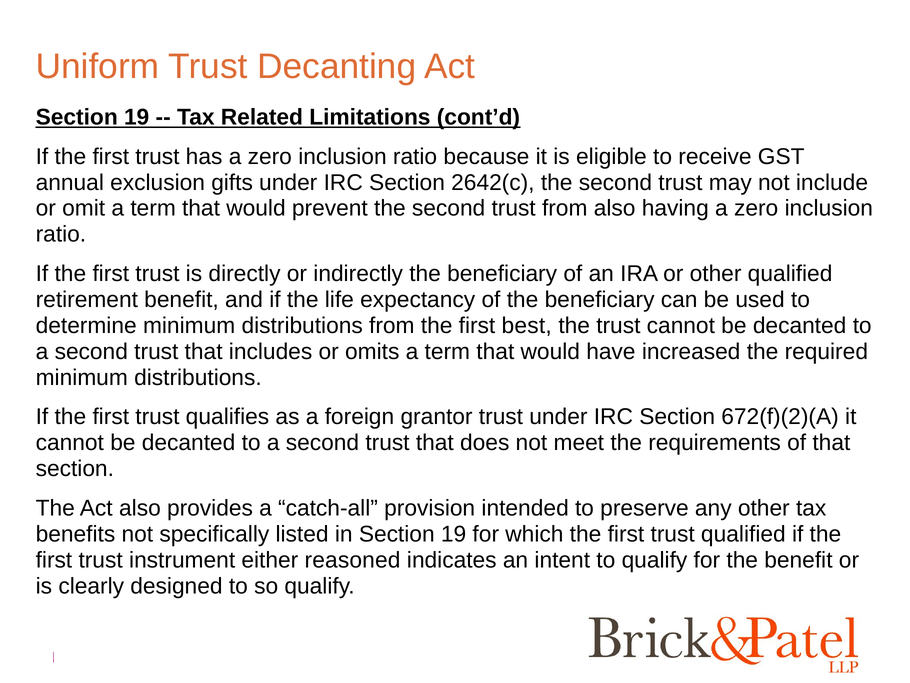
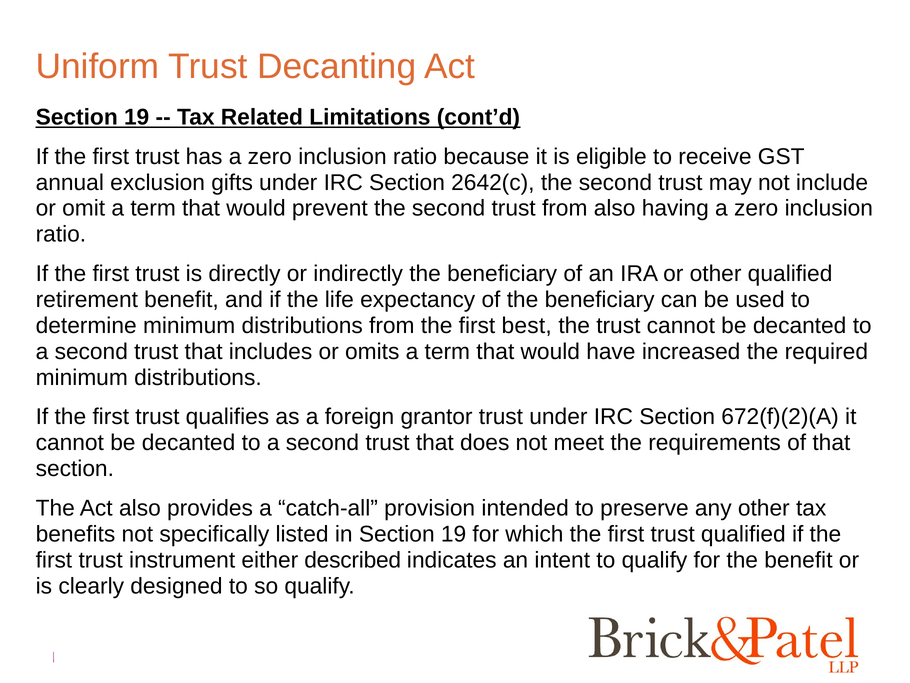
reasoned: reasoned -> described
